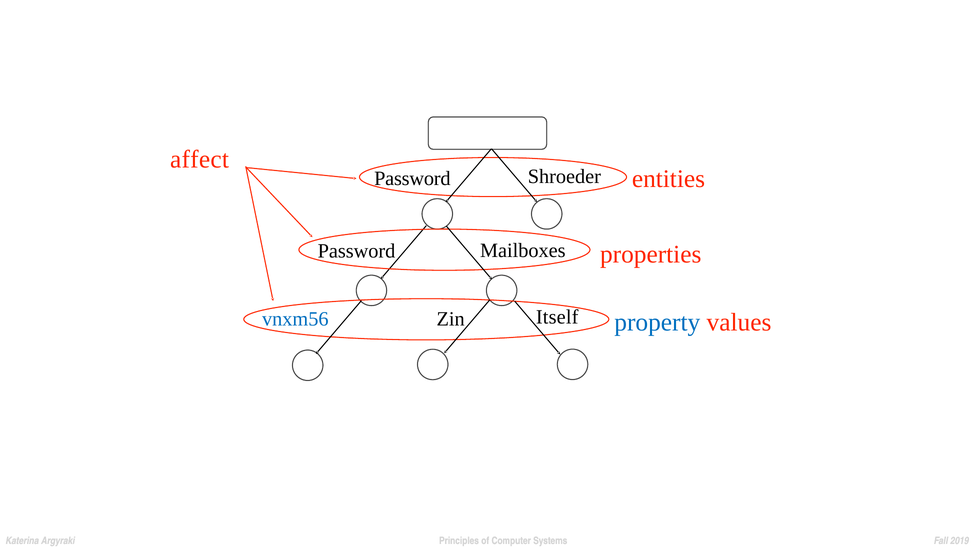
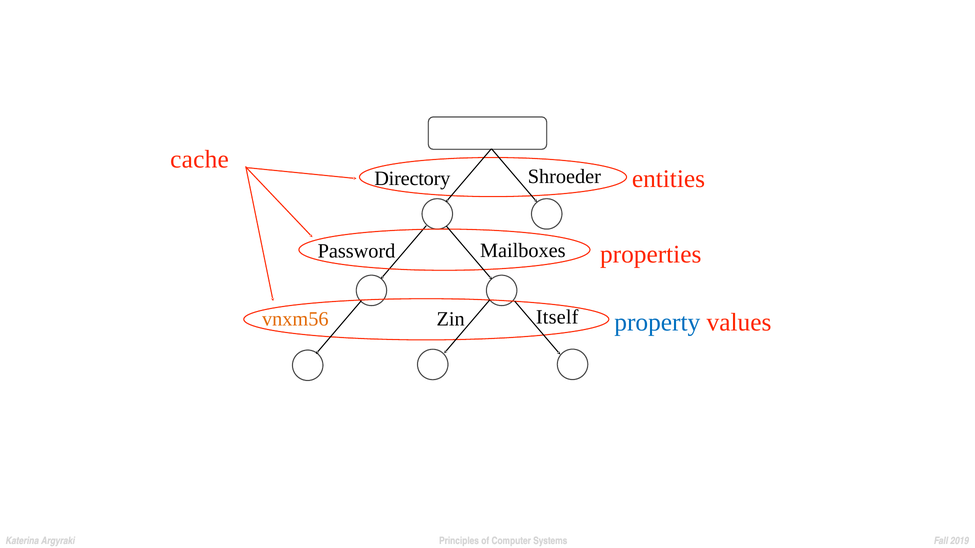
affect: affect -> cache
Password at (412, 179): Password -> Directory
vnxm56 colour: blue -> orange
